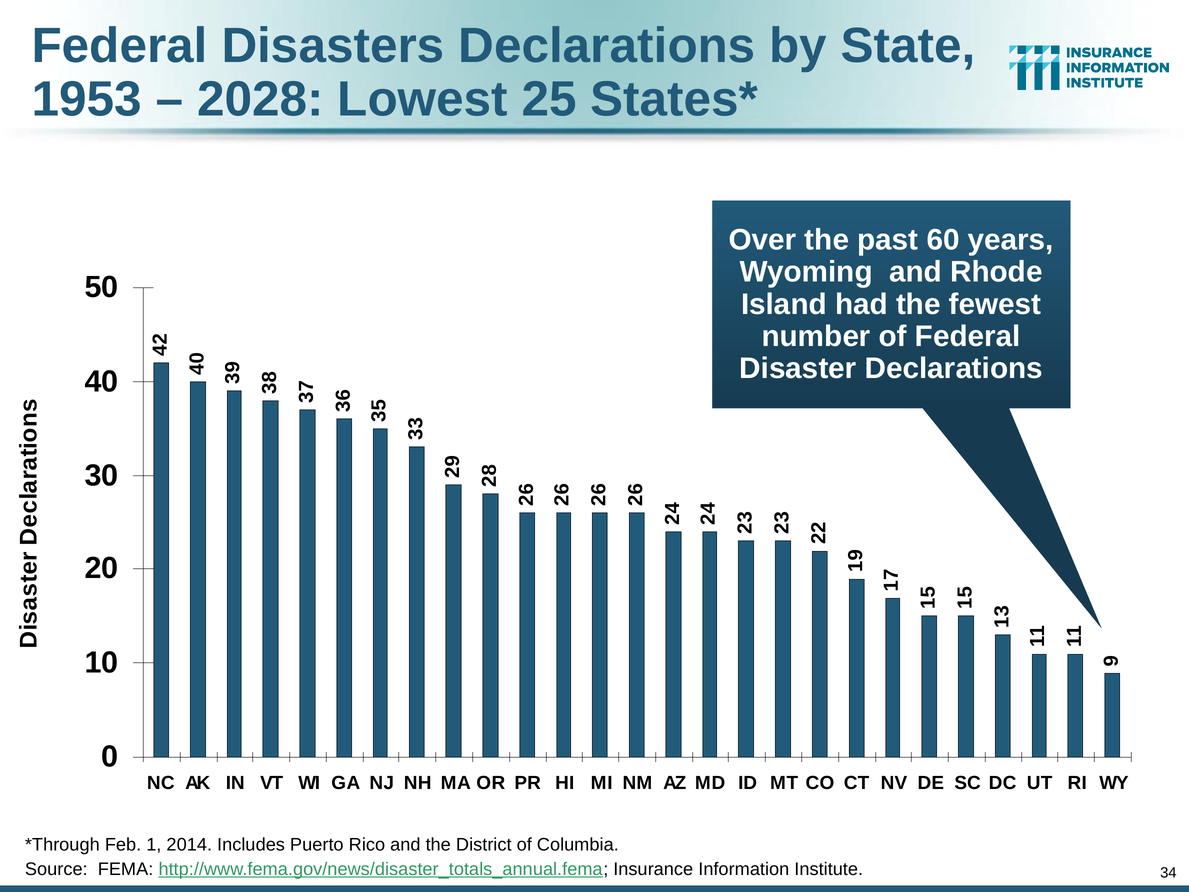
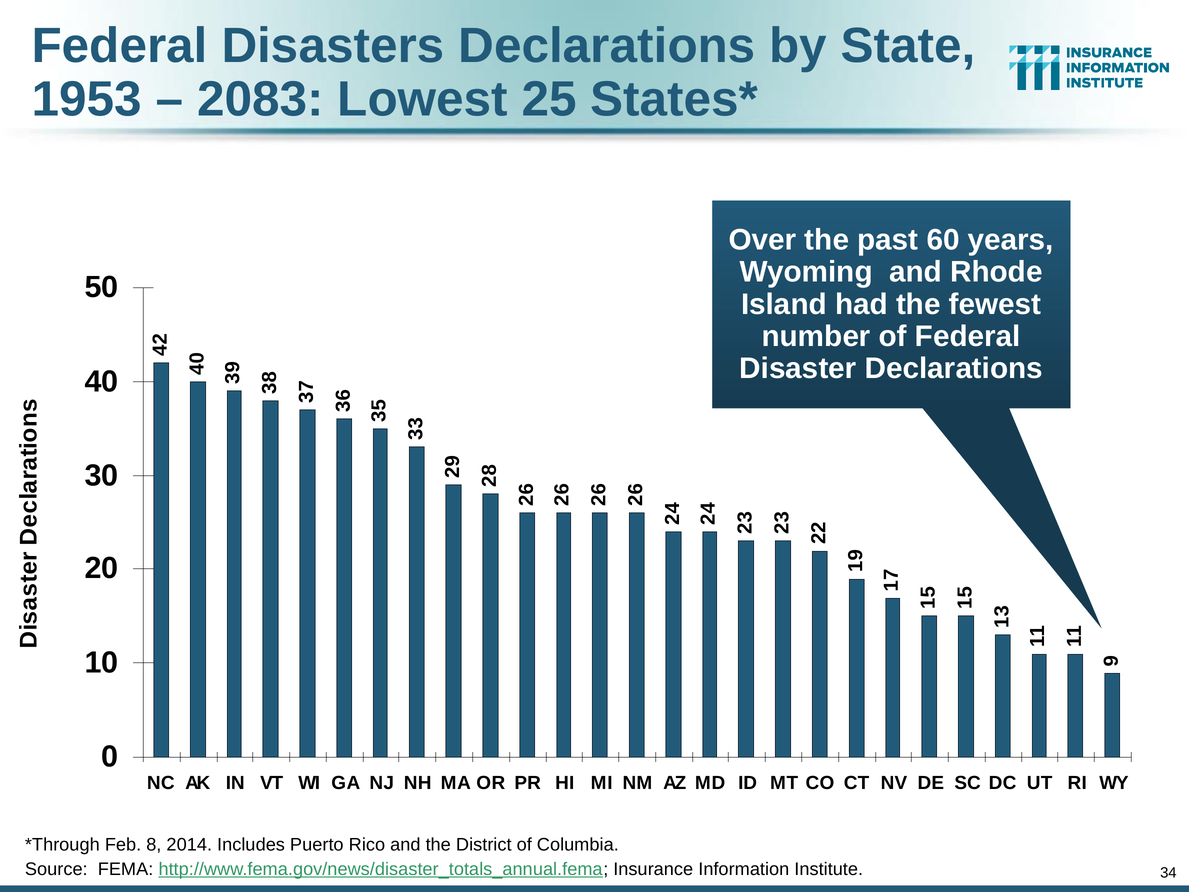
2028: 2028 -> 2083
Feb 1: 1 -> 8
